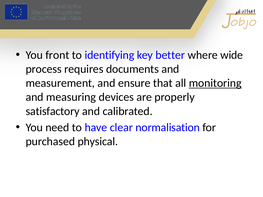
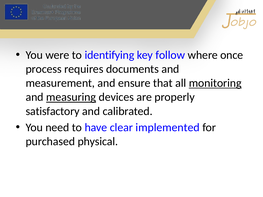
front: front -> were
better: better -> follow
wide: wide -> once
measuring underline: none -> present
normalisation: normalisation -> implemented
